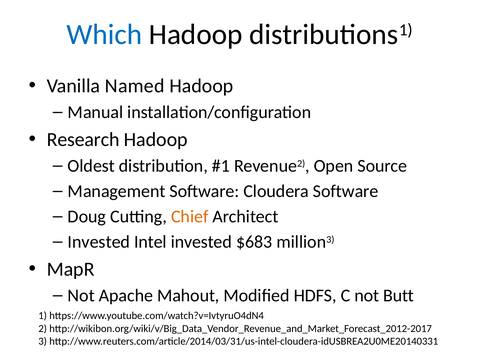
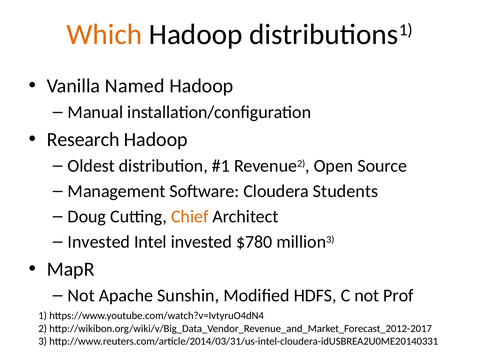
Which colour: blue -> orange
Cloudera Software: Software -> Students
$683: $683 -> $780
Mahout: Mahout -> Sunshin
Butt: Butt -> Prof
